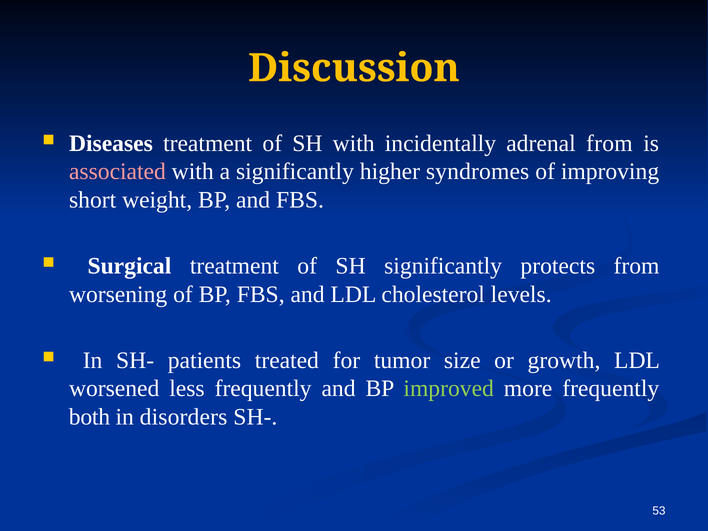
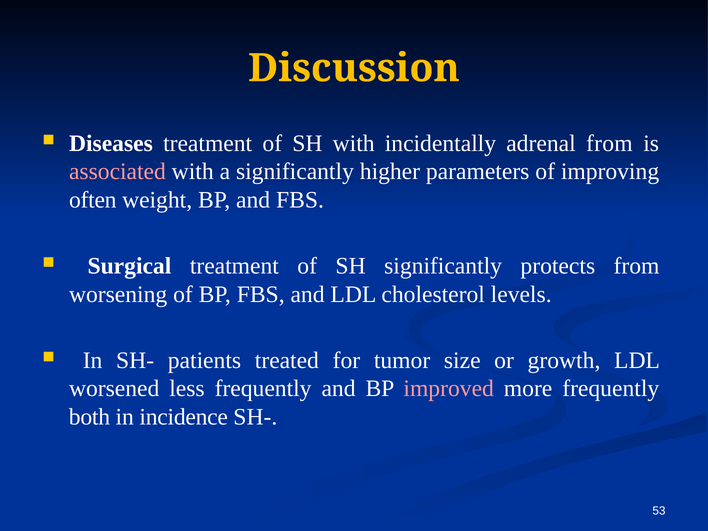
syndromes: syndromes -> parameters
short: short -> often
improved colour: light green -> pink
disorders: disorders -> incidence
